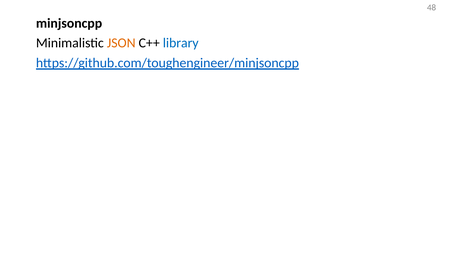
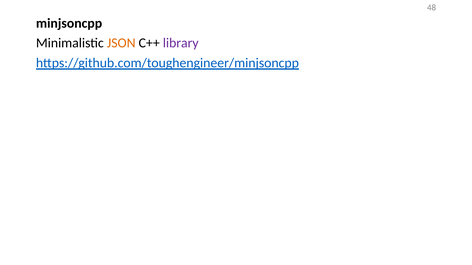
library colour: blue -> purple
